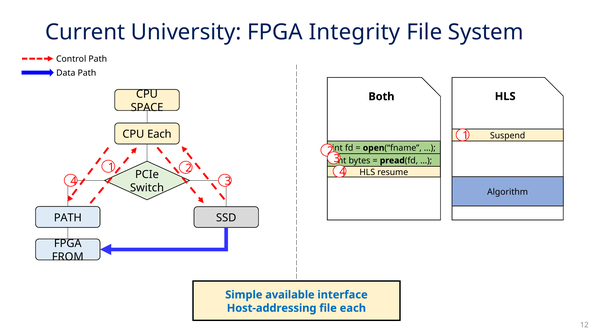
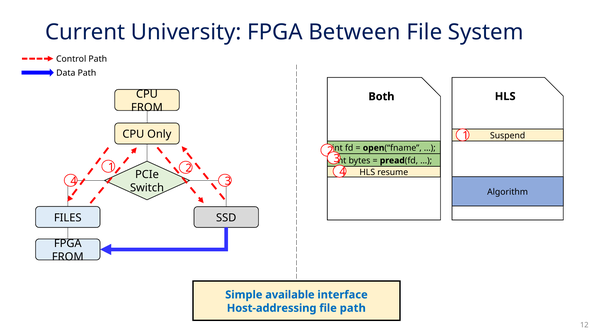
Integrity: Integrity -> Between
SPACE at (147, 107): SPACE -> FROM
CPU Each: Each -> Only
PATH at (68, 217): PATH -> FILES
file each: each -> path
